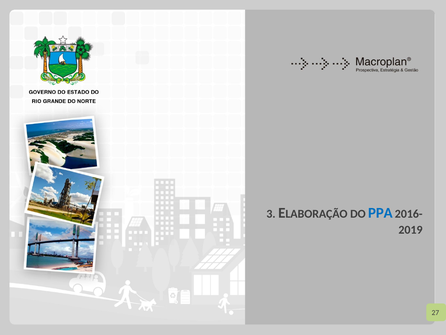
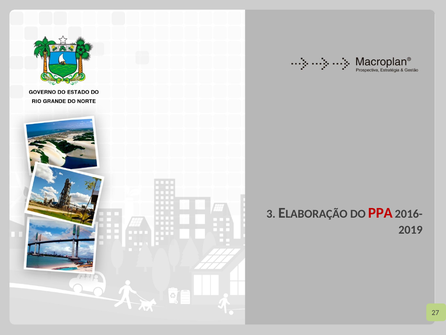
PPA colour: blue -> red
